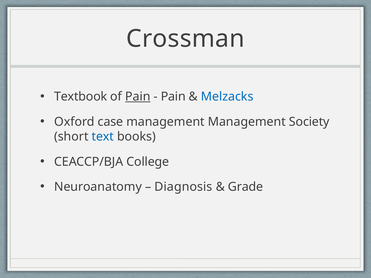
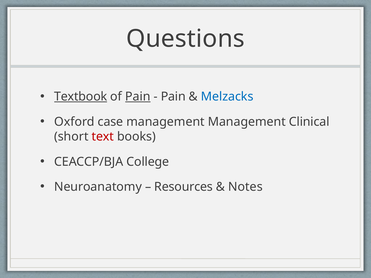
Crossman: Crossman -> Questions
Textbook underline: none -> present
Society: Society -> Clinical
text colour: blue -> red
Diagnosis: Diagnosis -> Resources
Grade: Grade -> Notes
